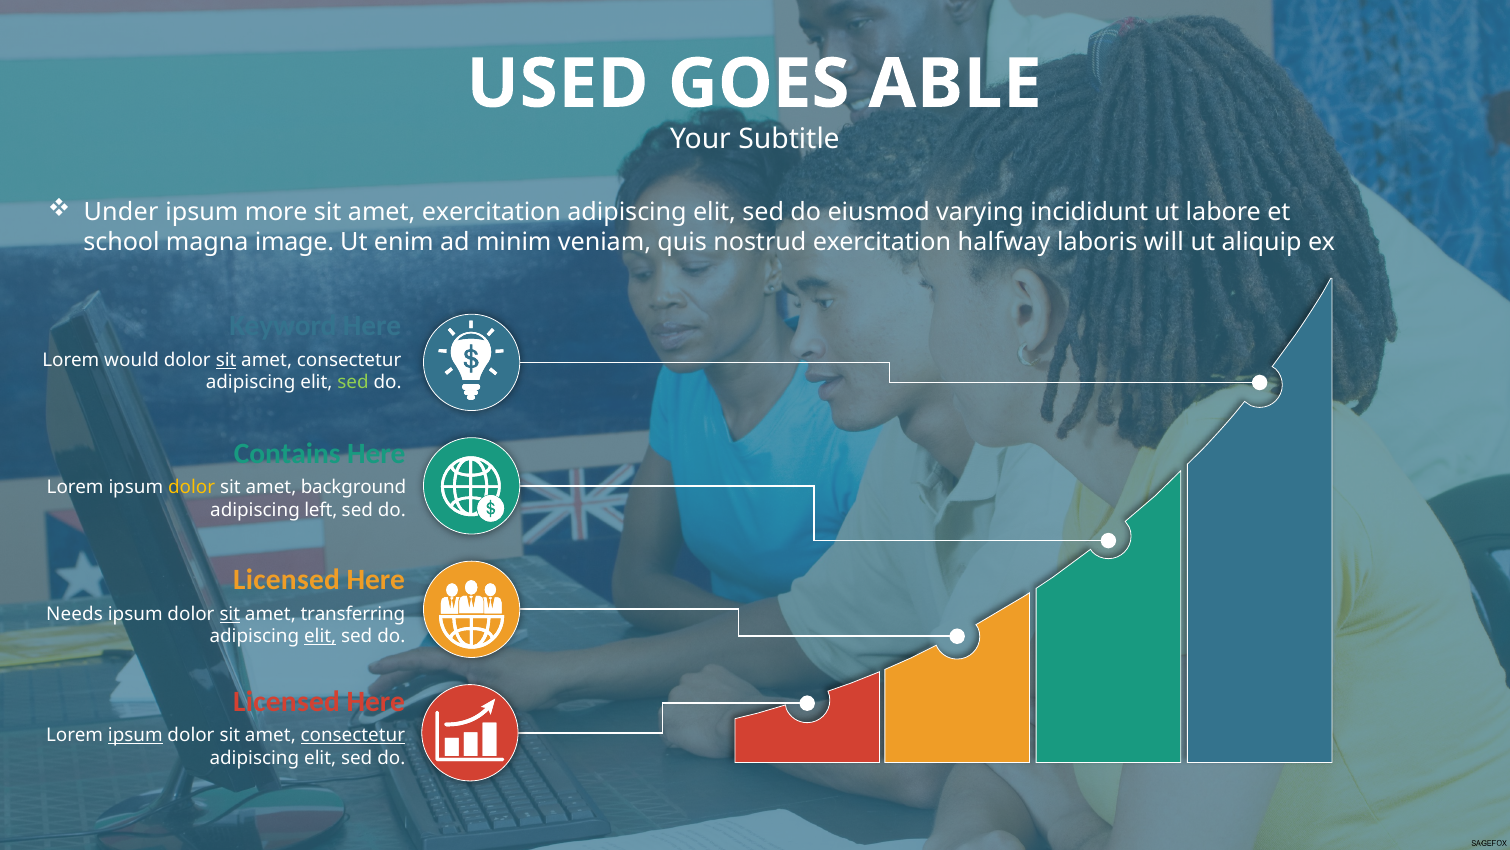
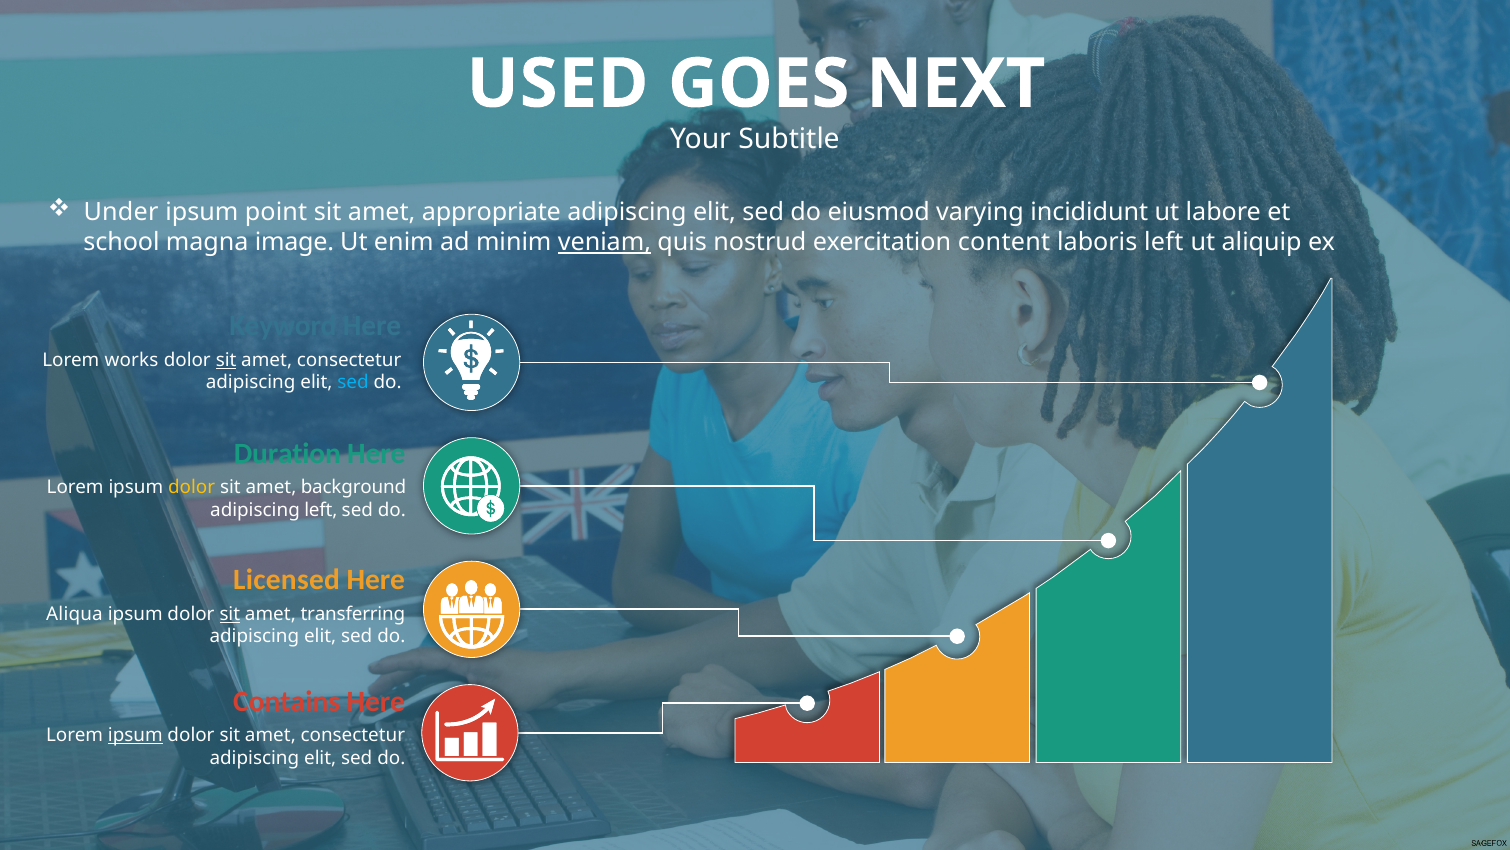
ABLE: ABLE -> NEXT
more: more -> point
amet exercitation: exercitation -> appropriate
veniam underline: none -> present
halfway: halfway -> content
laboris will: will -> left
would: would -> works
sed at (353, 382) colour: light green -> light blue
Contains: Contains -> Duration
Needs: Needs -> Aliqua
elit at (320, 636) underline: present -> none
Licensed at (287, 701): Licensed -> Contains
consectetur at (353, 735) underline: present -> none
